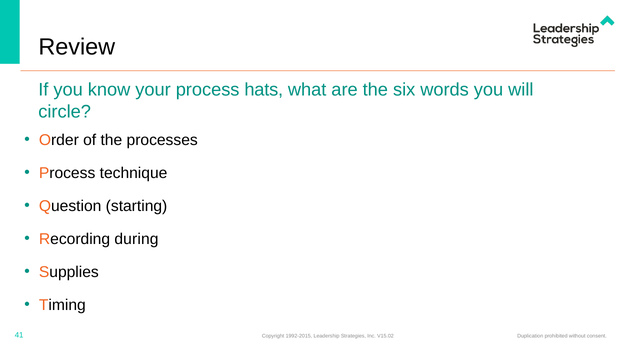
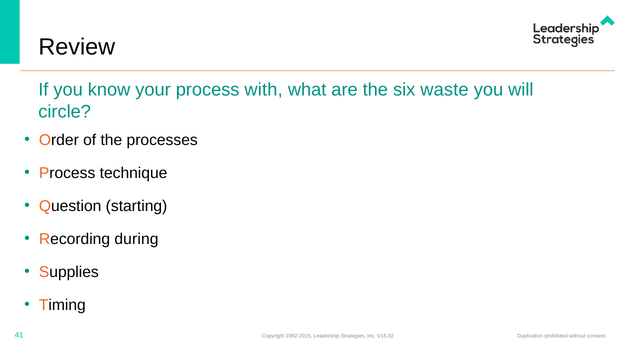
hats: hats -> with
words: words -> waste
